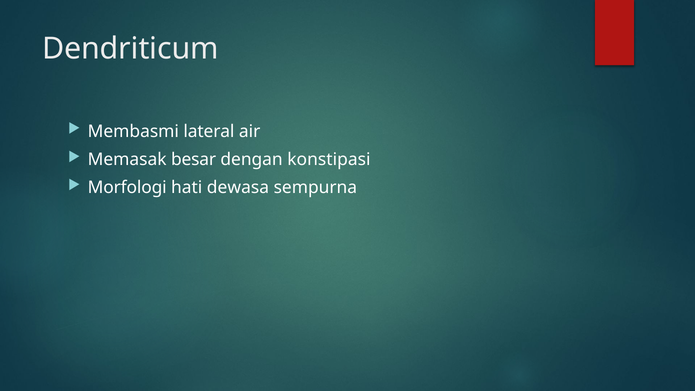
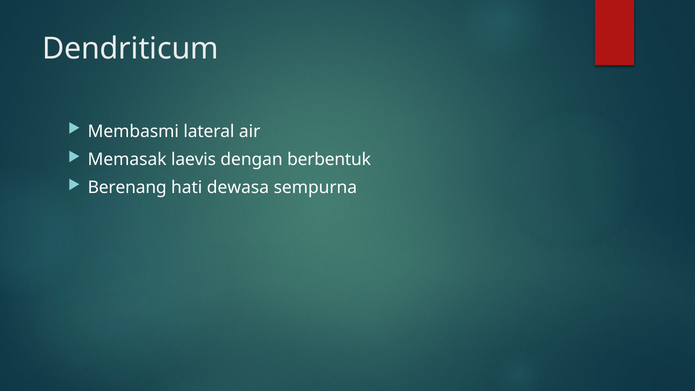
besar: besar -> laevis
konstipasi: konstipasi -> berbentuk
Morfologi: Morfologi -> Berenang
